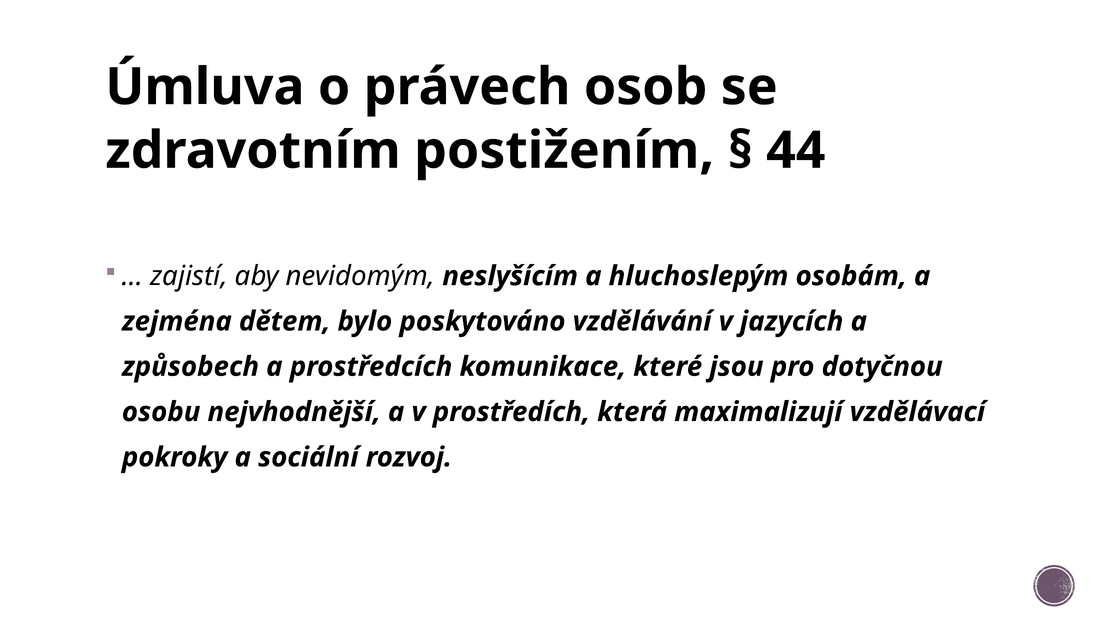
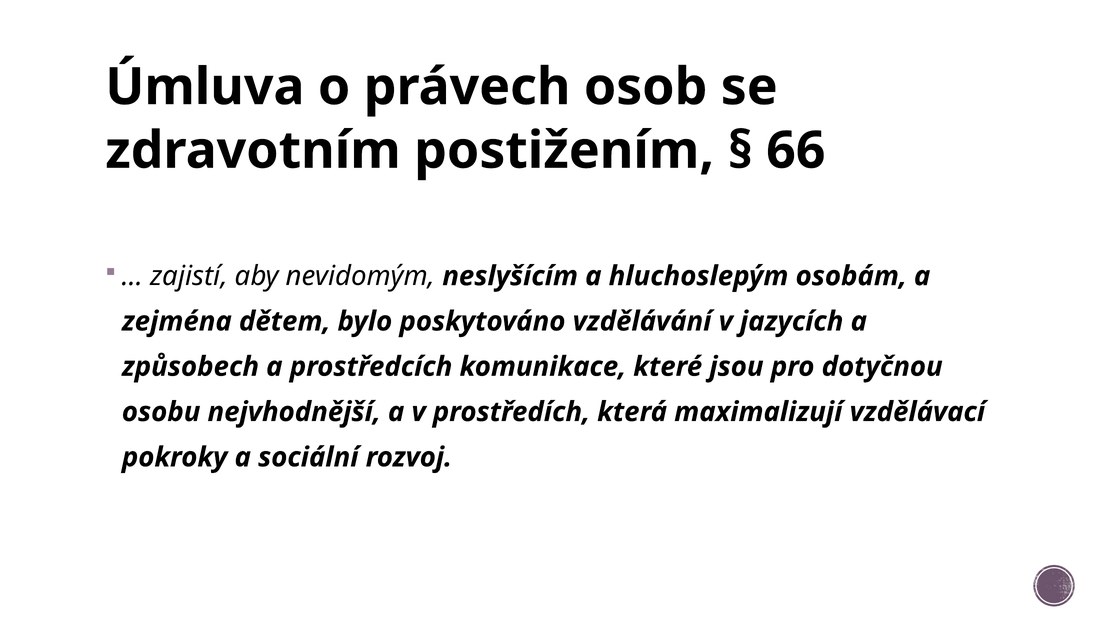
44: 44 -> 66
